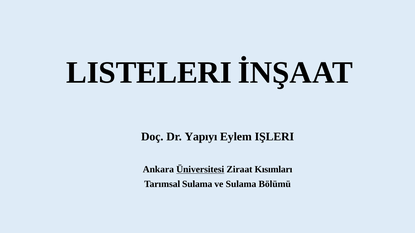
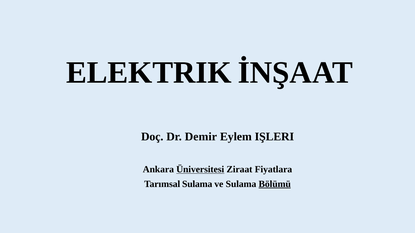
LISTELERI: LISTELERI -> ELEKTRIK
Yapıyı: Yapıyı -> Demir
Kısımları: Kısımları -> Fiyatlara
Bölümü underline: none -> present
